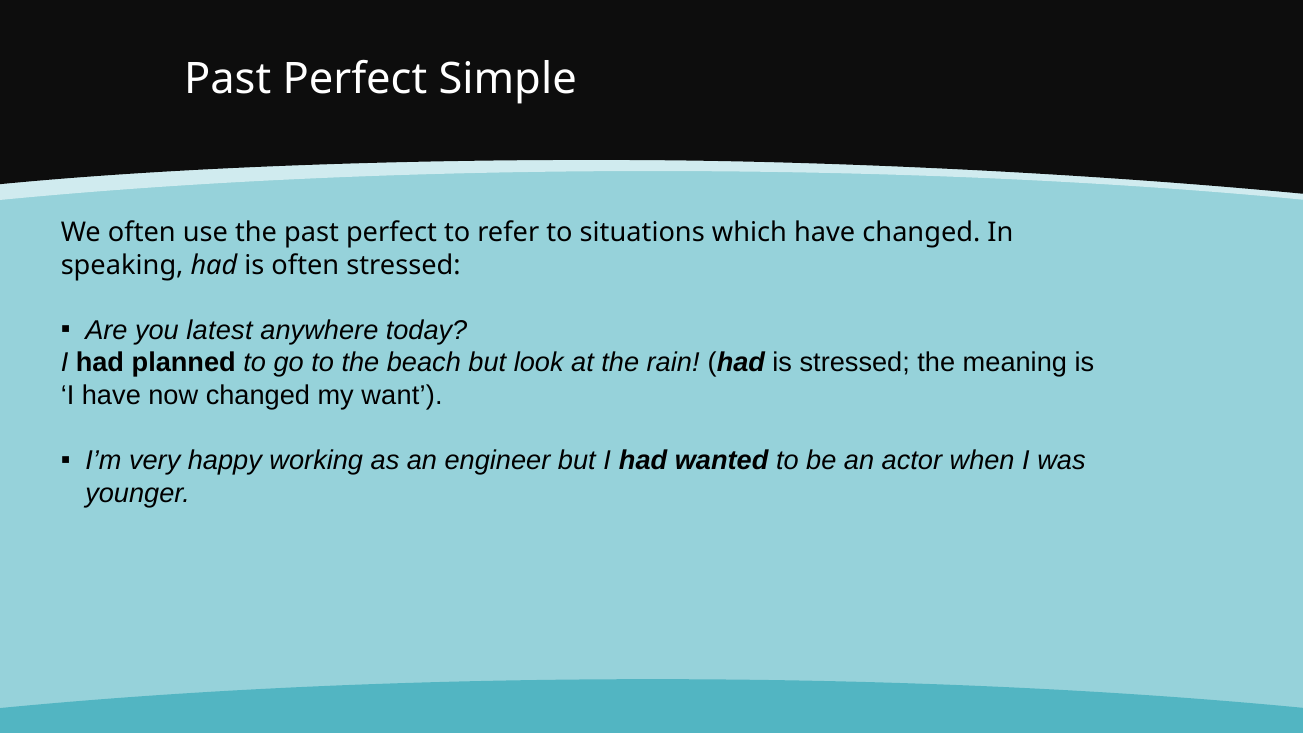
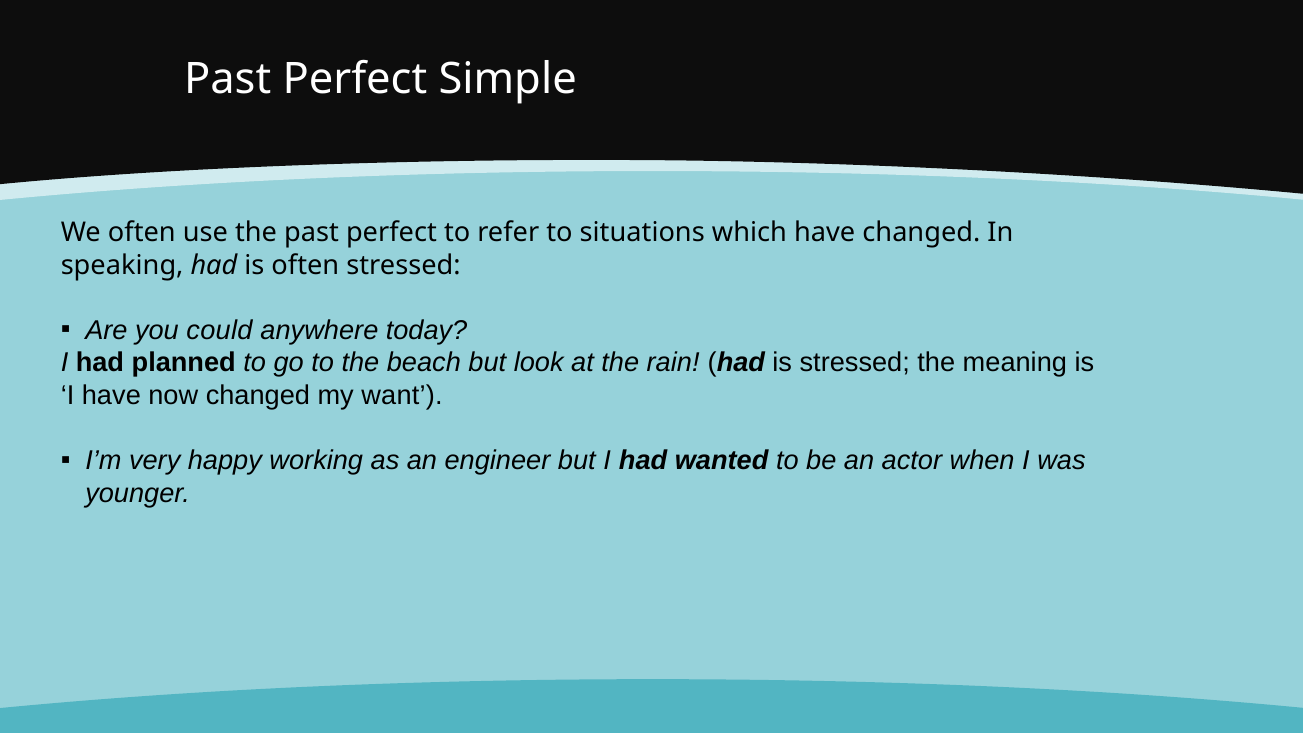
latest: latest -> could
